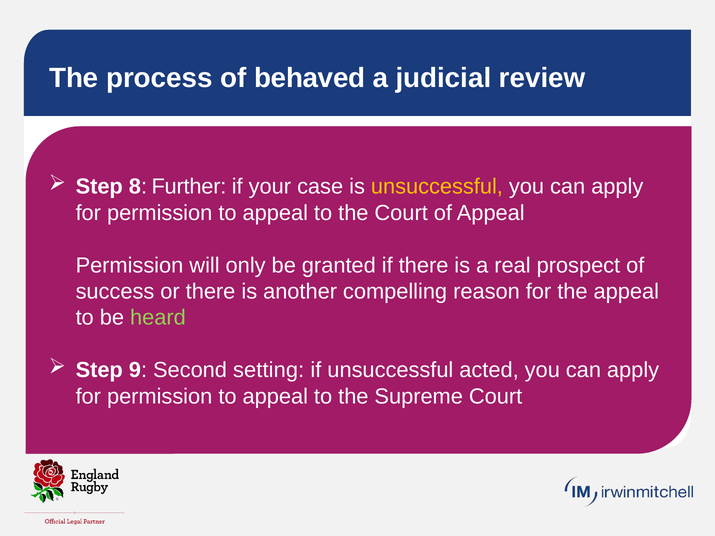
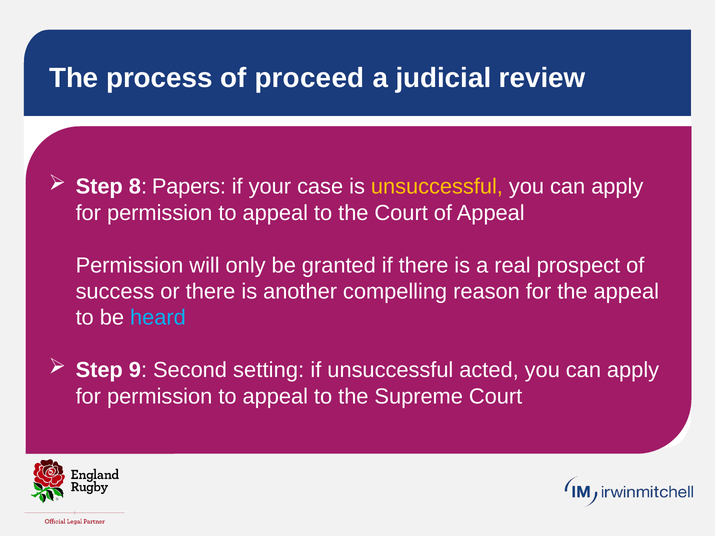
behaved: behaved -> proceed
Further: Further -> Papers
heard colour: light green -> light blue
